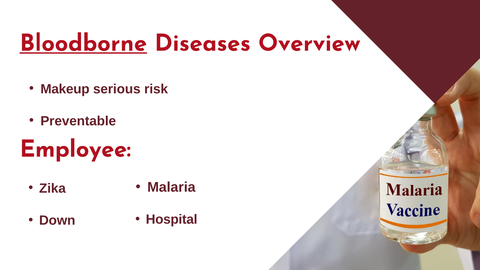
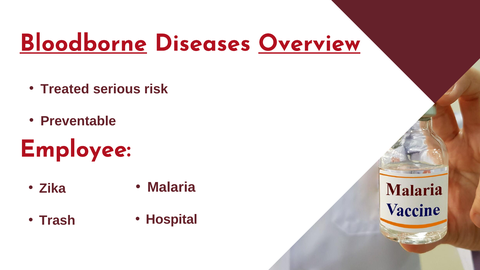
Overview underline: none -> present
Makeup: Makeup -> Treated
Down: Down -> Trash
